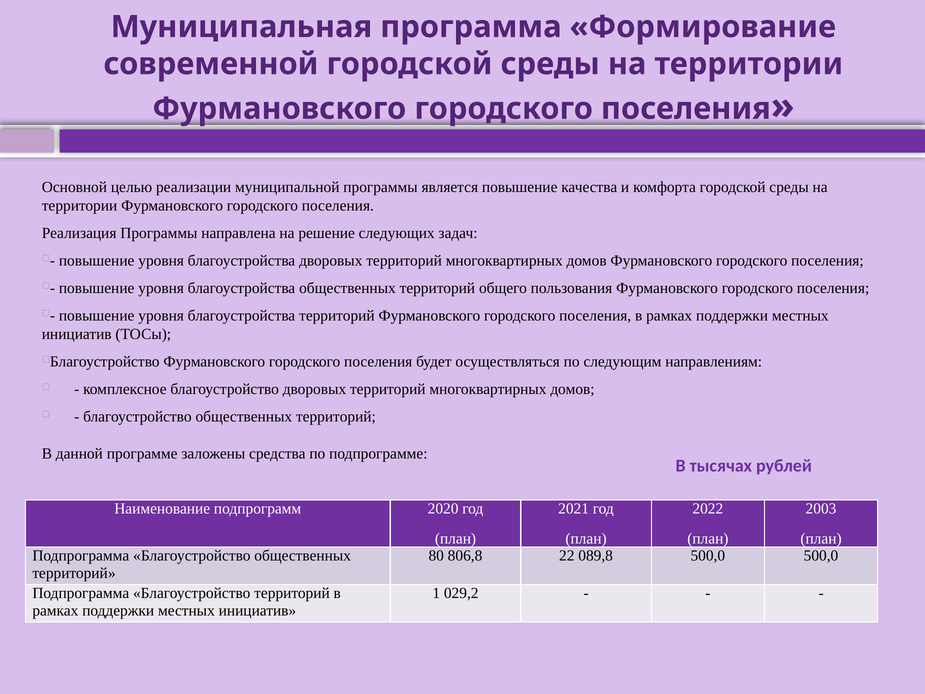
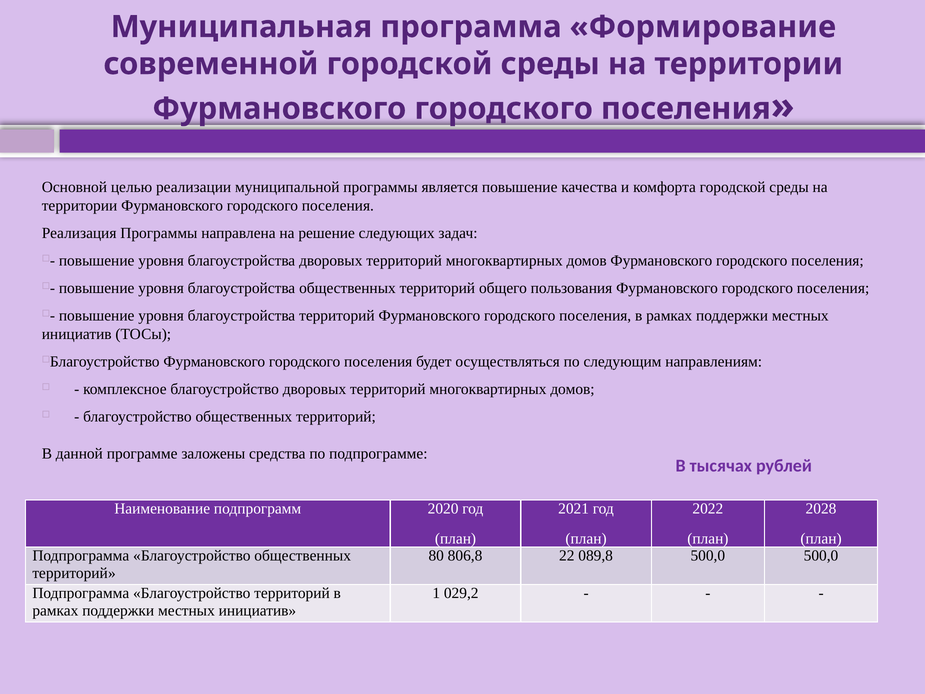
2003: 2003 -> 2028
